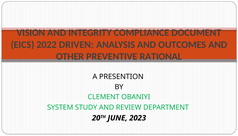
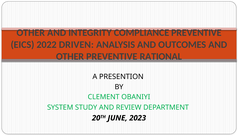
VISION at (31, 33): VISION -> OTHER
COMPLIANCE DOCUMENT: DOCUMENT -> PREVENTIVE
